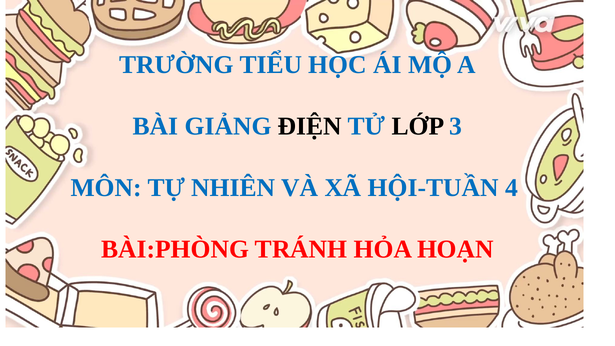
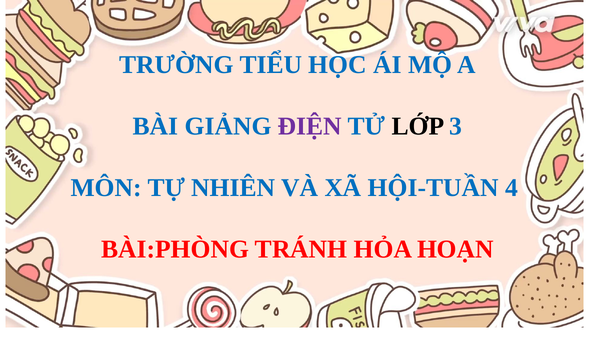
ĐIỆN colour: black -> purple
